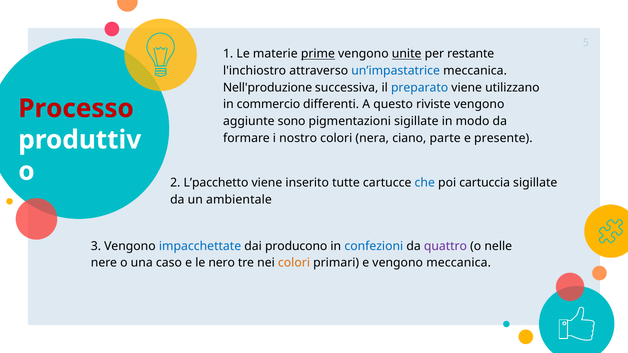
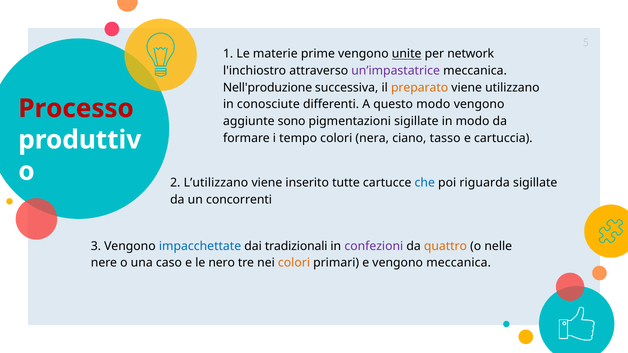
prime underline: present -> none
restante: restante -> network
un’impastatrice colour: blue -> purple
preparato colour: blue -> orange
commercio: commercio -> conosciute
questo riviste: riviste -> modo
nostro: nostro -> tempo
parte: parte -> tasso
presente: presente -> cartuccia
L’pacchetto: L’pacchetto -> L’utilizzano
cartuccia: cartuccia -> riguarda
ambientale: ambientale -> concorrenti
producono: producono -> tradizionali
confezioni colour: blue -> purple
quattro colour: purple -> orange
